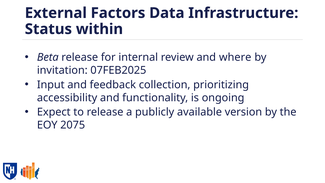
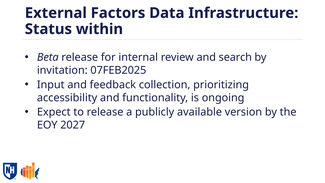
where: where -> search
2075: 2075 -> 2027
